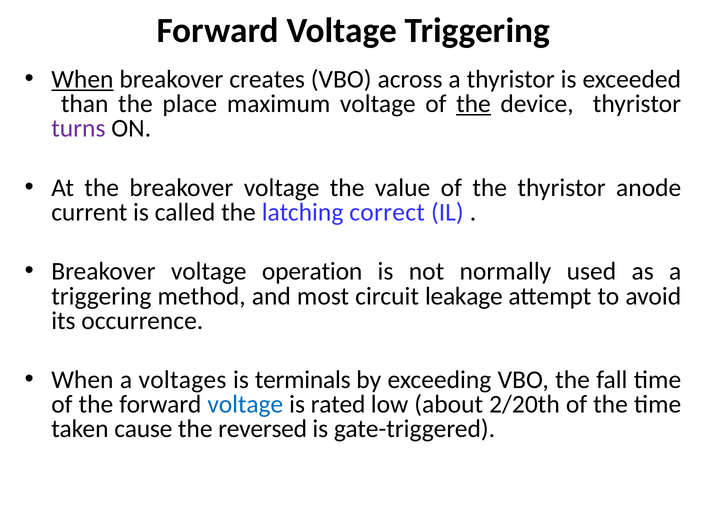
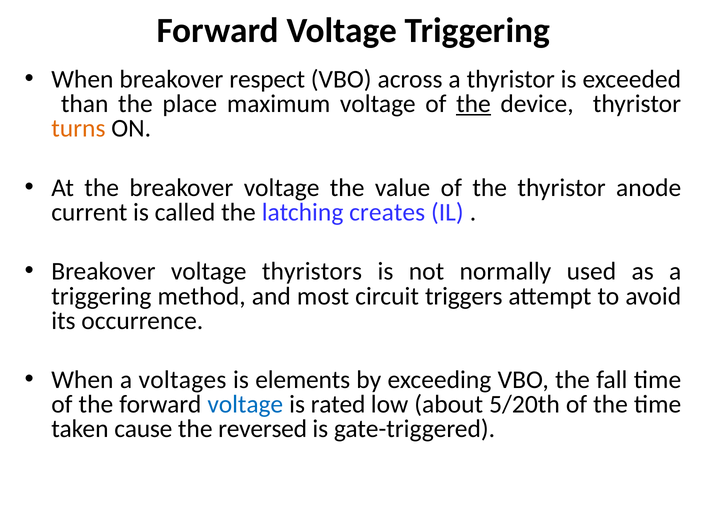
When at (82, 79) underline: present -> none
creates: creates -> respect
turns colour: purple -> orange
correct: correct -> creates
operation: operation -> thyristors
leakage: leakage -> triggers
terminals: terminals -> elements
2/20th: 2/20th -> 5/20th
